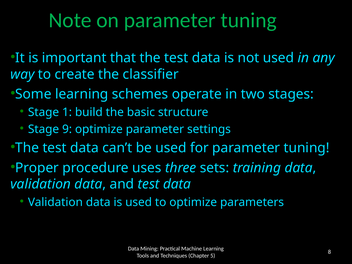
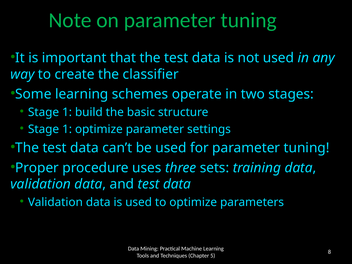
9 at (67, 129): 9 -> 1
